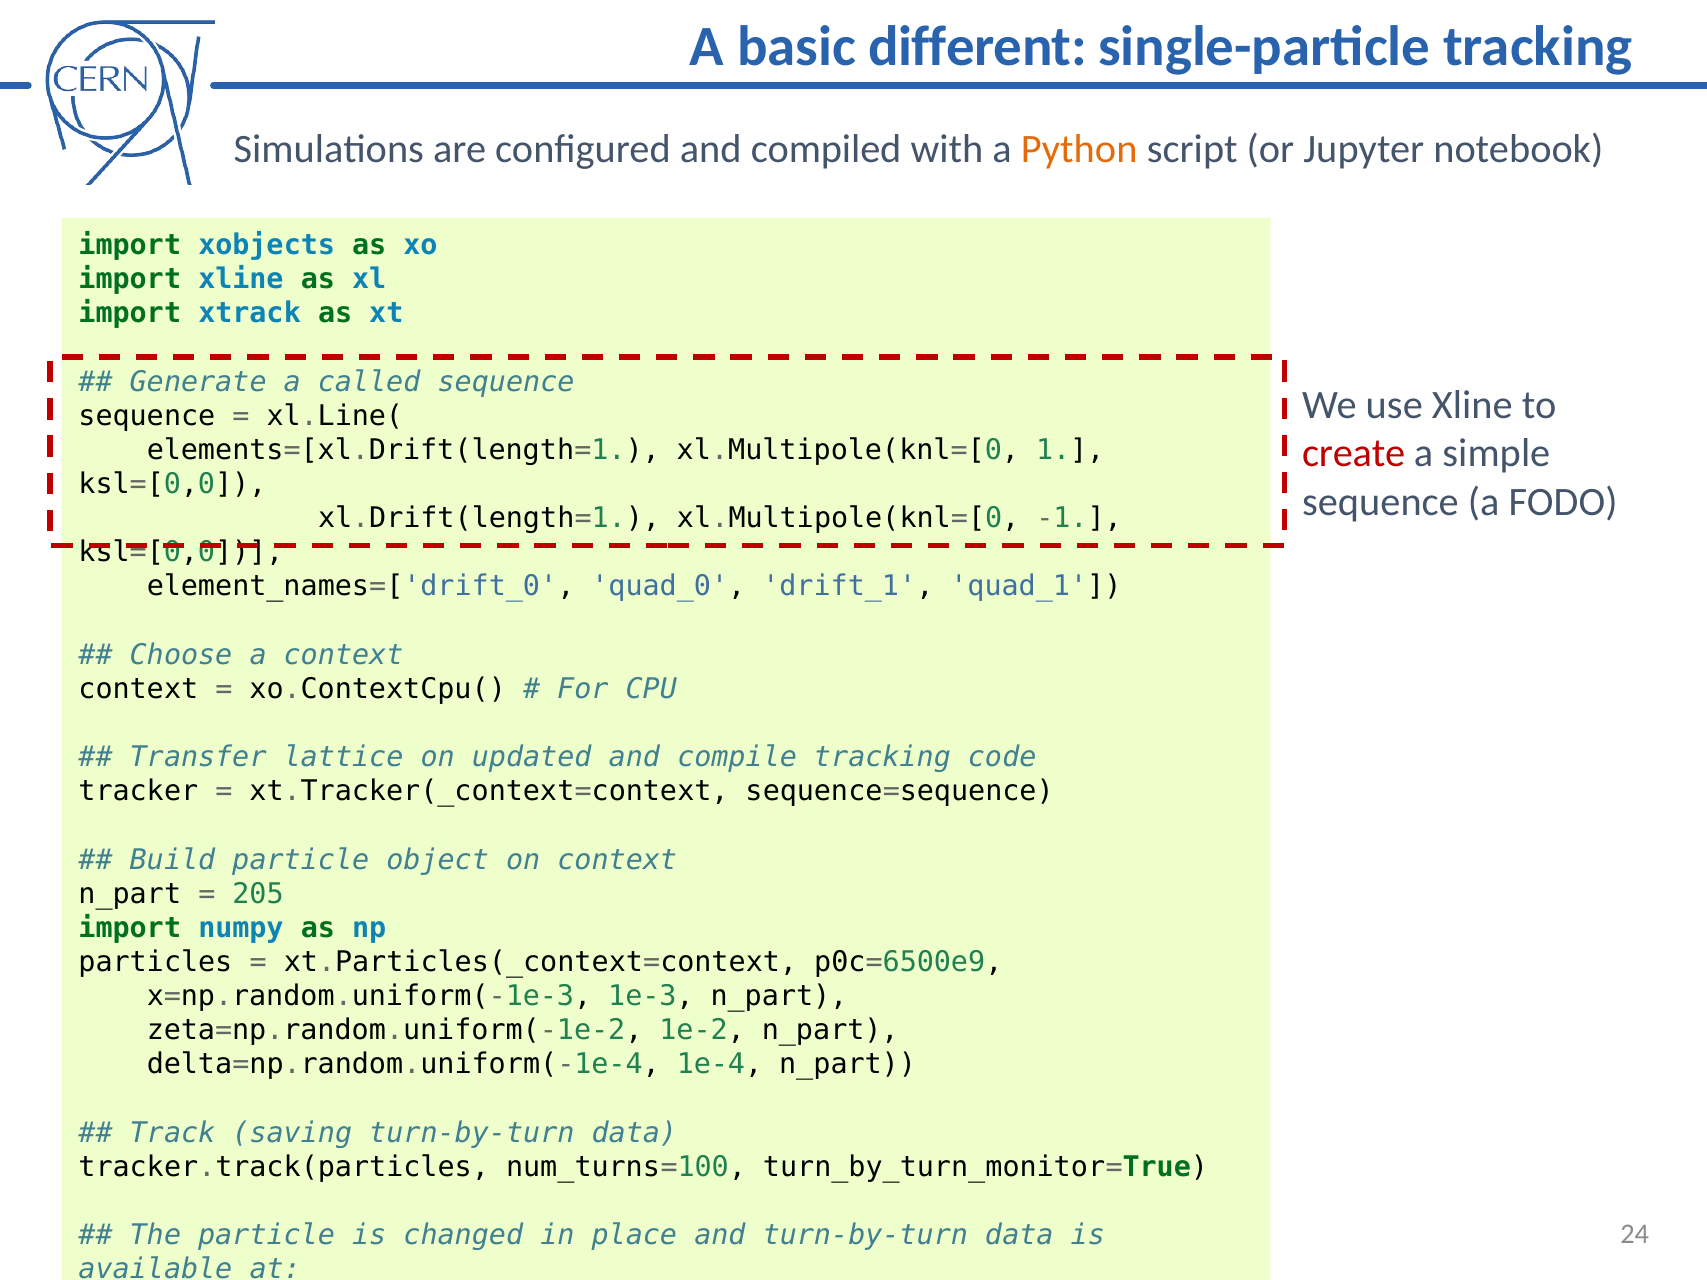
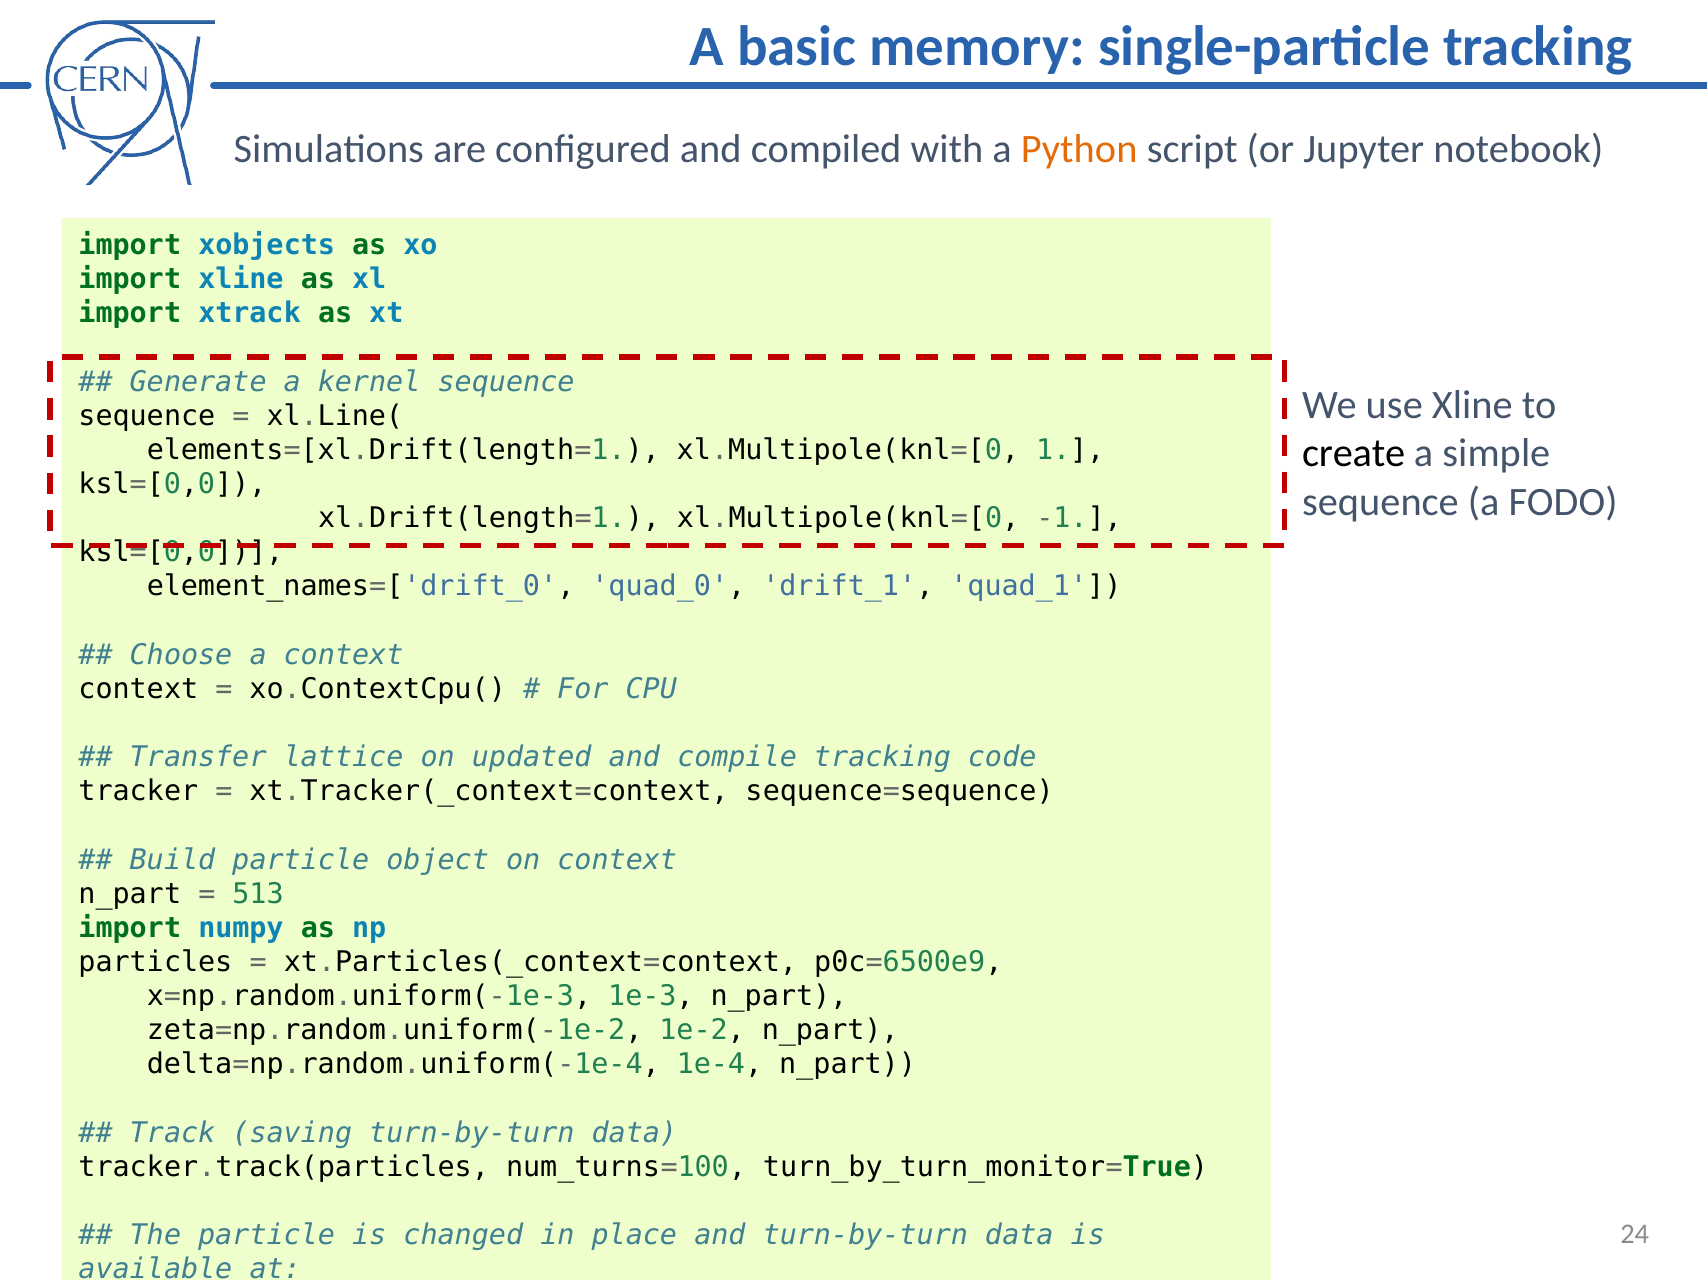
different: different -> memory
called: called -> kernel
create colour: red -> black
205: 205 -> 513
